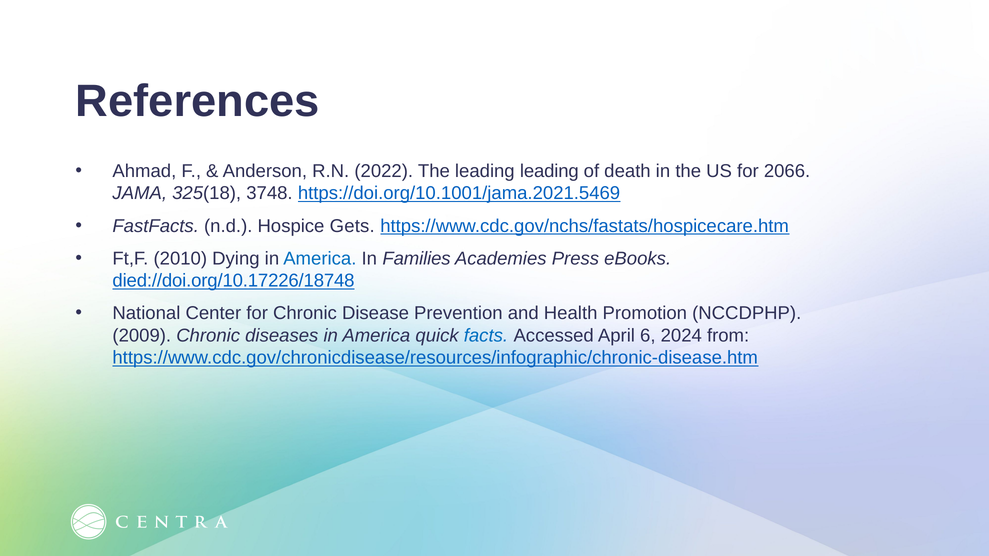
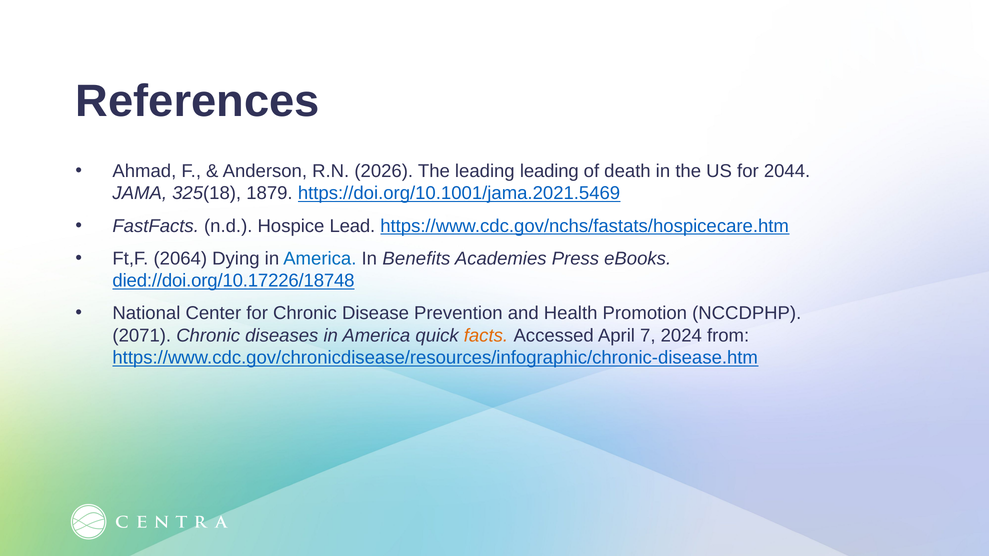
2022: 2022 -> 2026
2066: 2066 -> 2044
3748: 3748 -> 1879
Gets: Gets -> Lead
2010: 2010 -> 2064
Families: Families -> Benefits
2009: 2009 -> 2071
facts colour: blue -> orange
6: 6 -> 7
